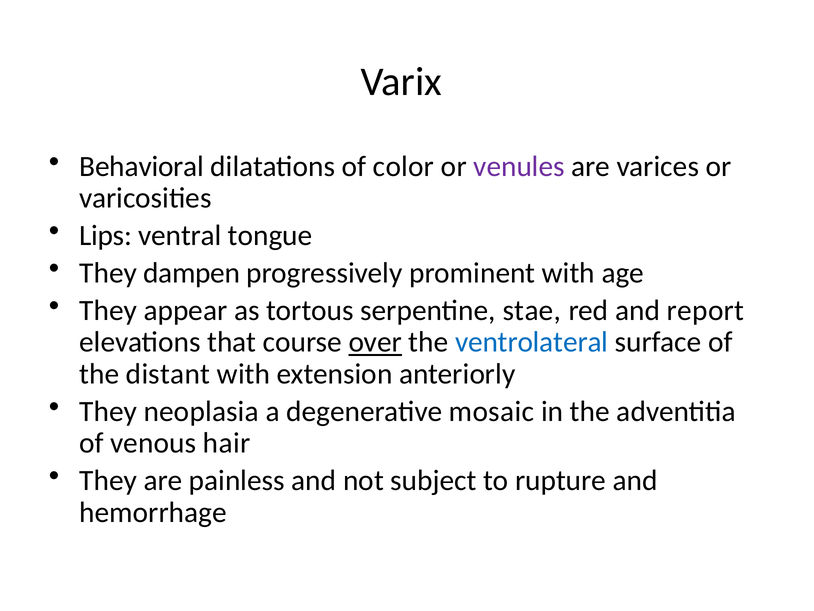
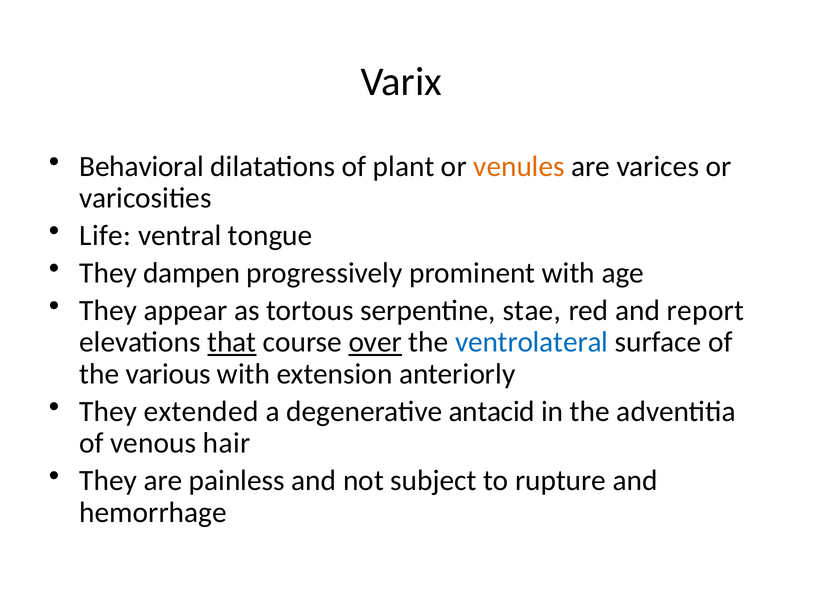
color: color -> plant
venules colour: purple -> orange
Lips: Lips -> Life
that underline: none -> present
distant: distant -> various
neoplasia: neoplasia -> extended
mosaic: mosaic -> antacid
